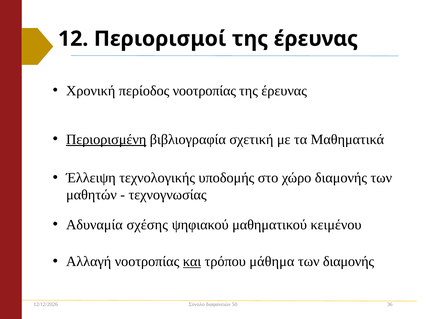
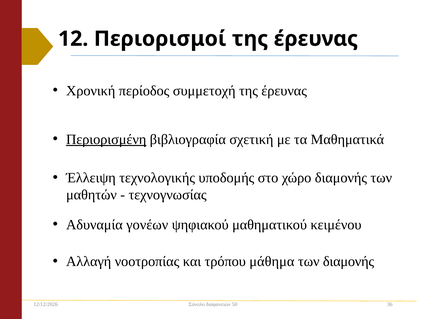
περίοδος νοοτροπίας: νοοτροπίας -> συμμετοχή
σχέσης: σχέσης -> γονέων
και underline: present -> none
